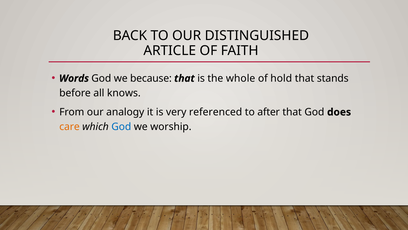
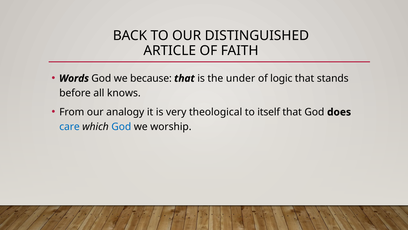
whole: whole -> under
hold: hold -> logic
referenced: referenced -> theological
after: after -> itself
care colour: orange -> blue
